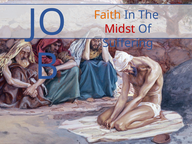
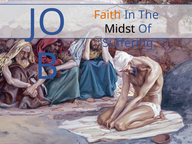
Midst colour: red -> black
